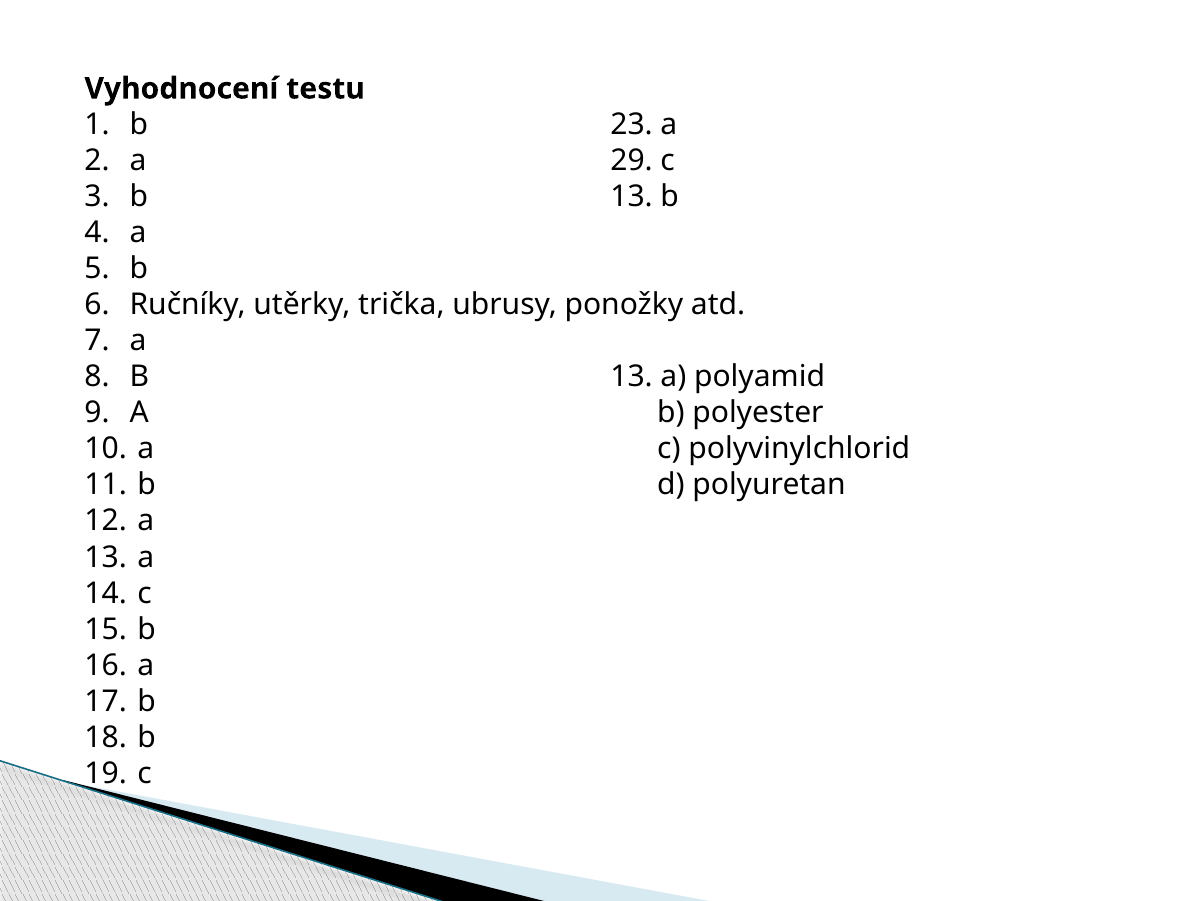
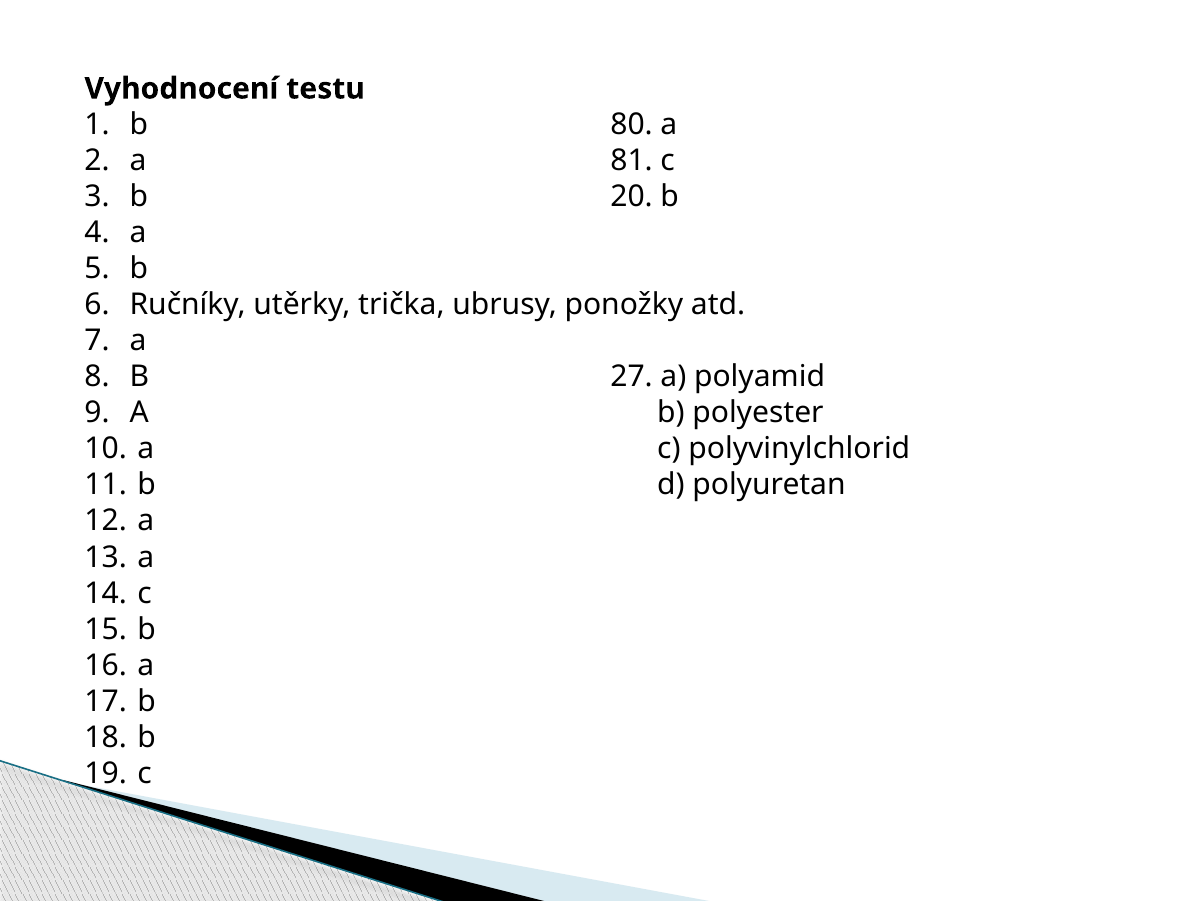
23: 23 -> 80
29: 29 -> 81
13 at (632, 197): 13 -> 20
13 at (632, 377): 13 -> 27
